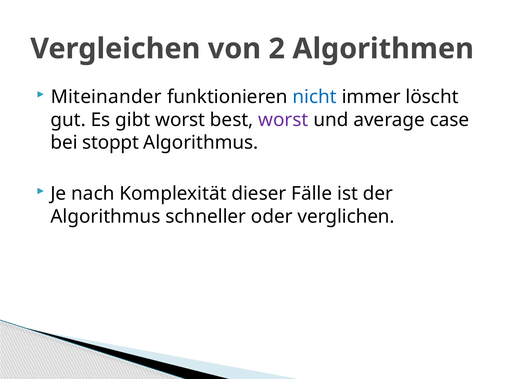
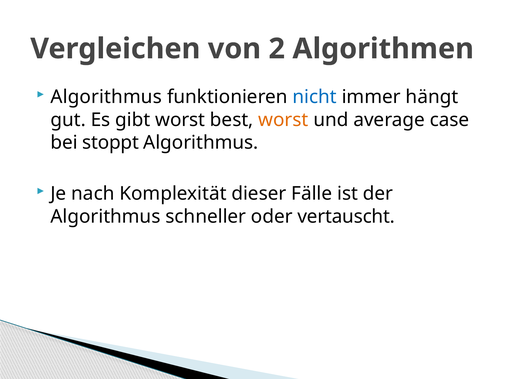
Miteinander at (106, 97): Miteinander -> Algorithmus
löscht: löscht -> hängt
worst at (283, 120) colour: purple -> orange
verglichen: verglichen -> vertauscht
